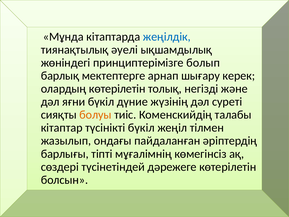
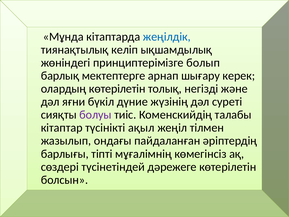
әуелі: әуелі -> келіп
болуы colour: orange -> purple
түсінікті бүкіл: бүкіл -> ақыл
